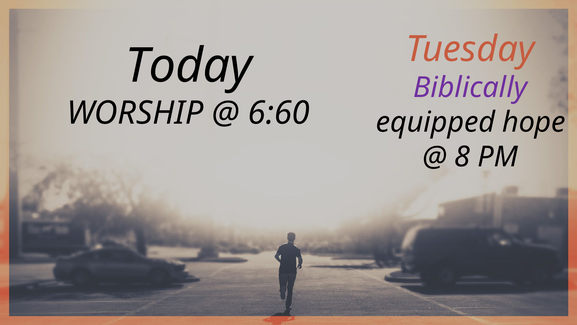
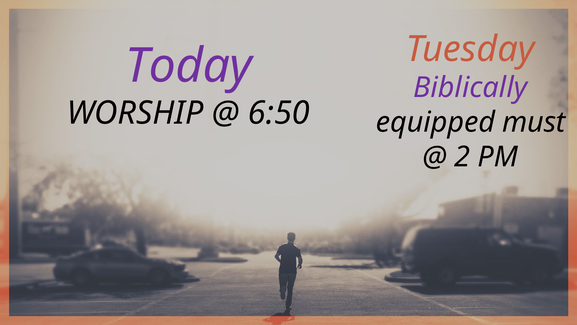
Today colour: black -> purple
6:60: 6:60 -> 6:50
hope: hope -> must
8: 8 -> 2
